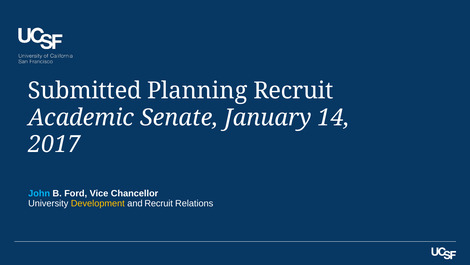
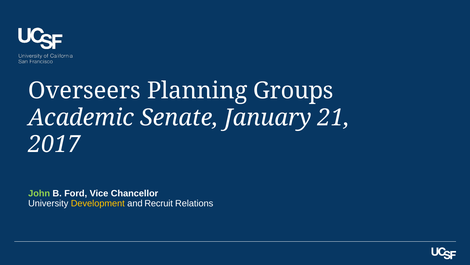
Submitted: Submitted -> Overseers
Planning Recruit: Recruit -> Groups
14: 14 -> 21
John colour: light blue -> light green
